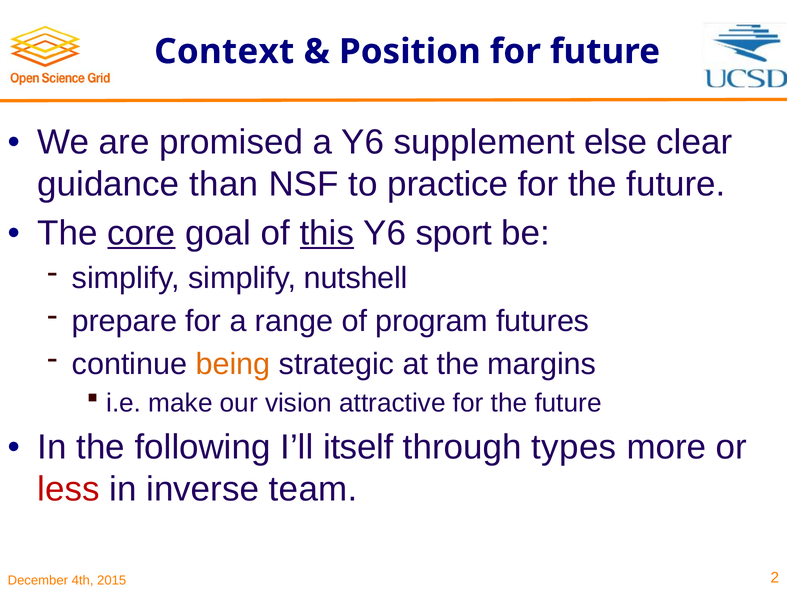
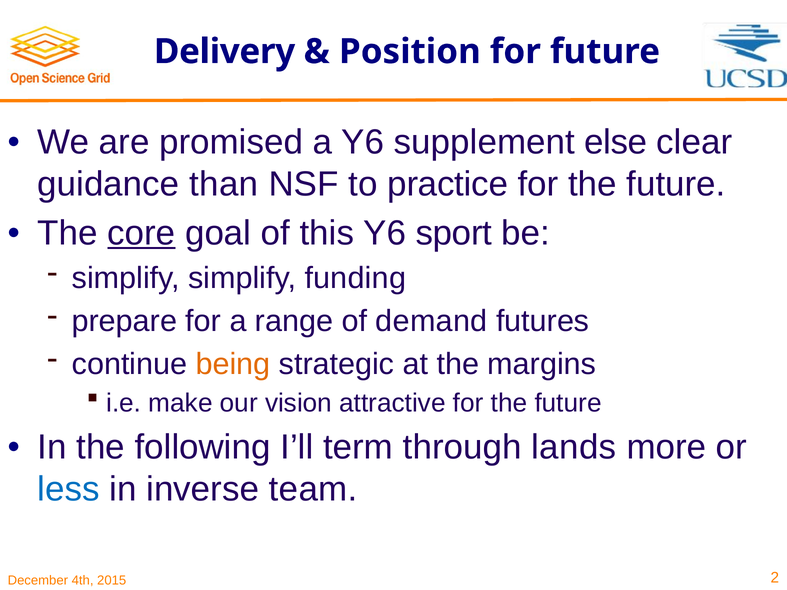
Context: Context -> Delivery
this underline: present -> none
nutshell: nutshell -> funding
program: program -> demand
itself: itself -> term
types: types -> lands
less colour: red -> blue
